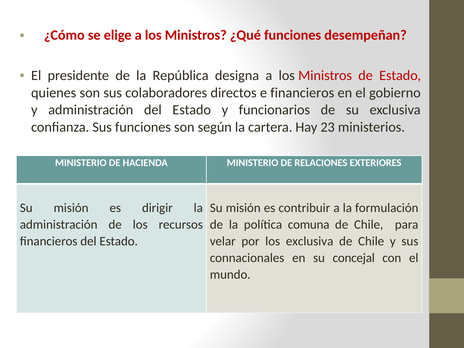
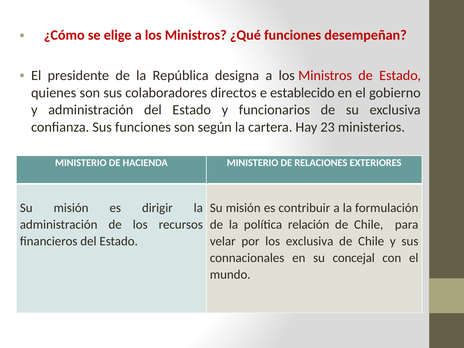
e financieros: financieros -> establecido
comuna: comuna -> relación
